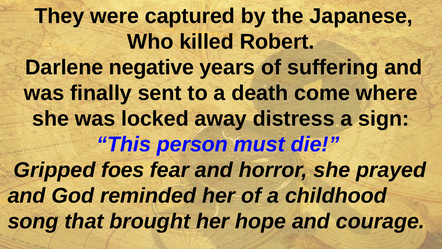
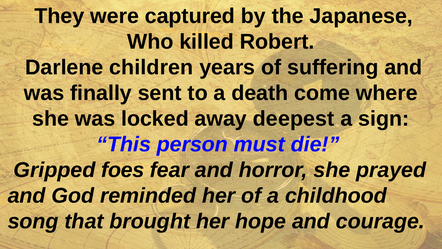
negative: negative -> children
distress: distress -> deepest
